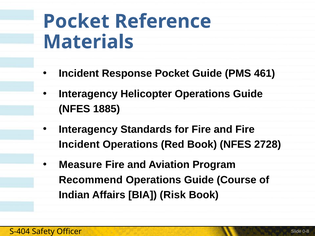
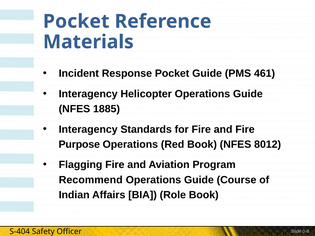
Incident at (79, 145): Incident -> Purpose
2728: 2728 -> 8012
Measure: Measure -> Flagging
Risk: Risk -> Role
